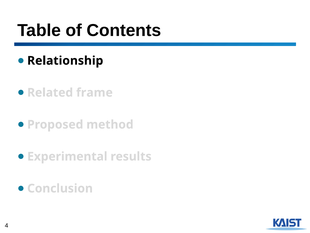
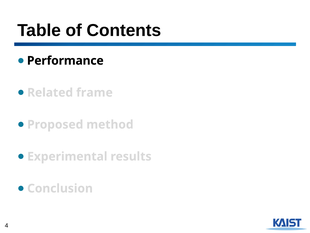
Relationship: Relationship -> Performance
